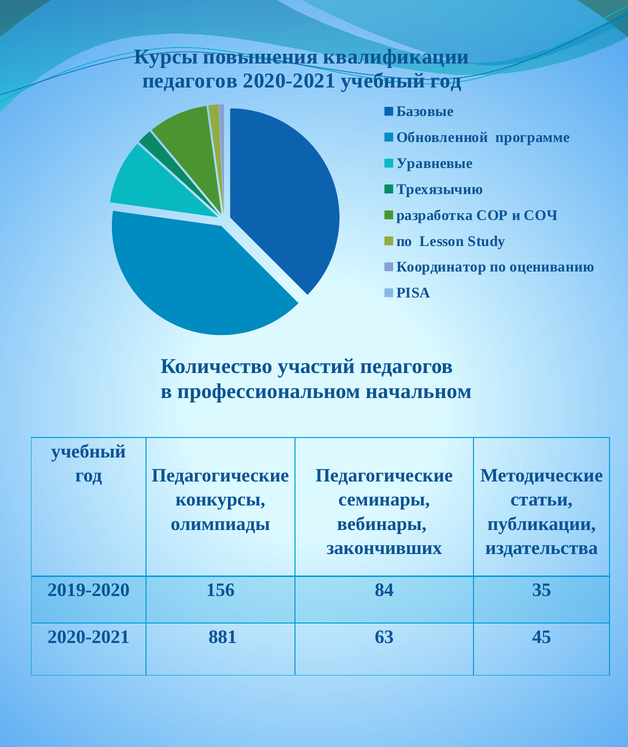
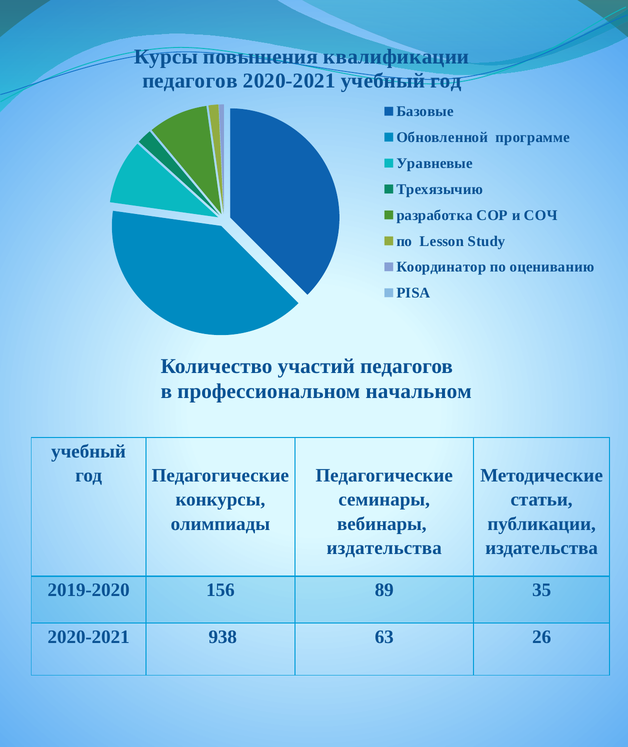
закончивших at (384, 548): закончивших -> издательства
84: 84 -> 89
881: 881 -> 938
45: 45 -> 26
